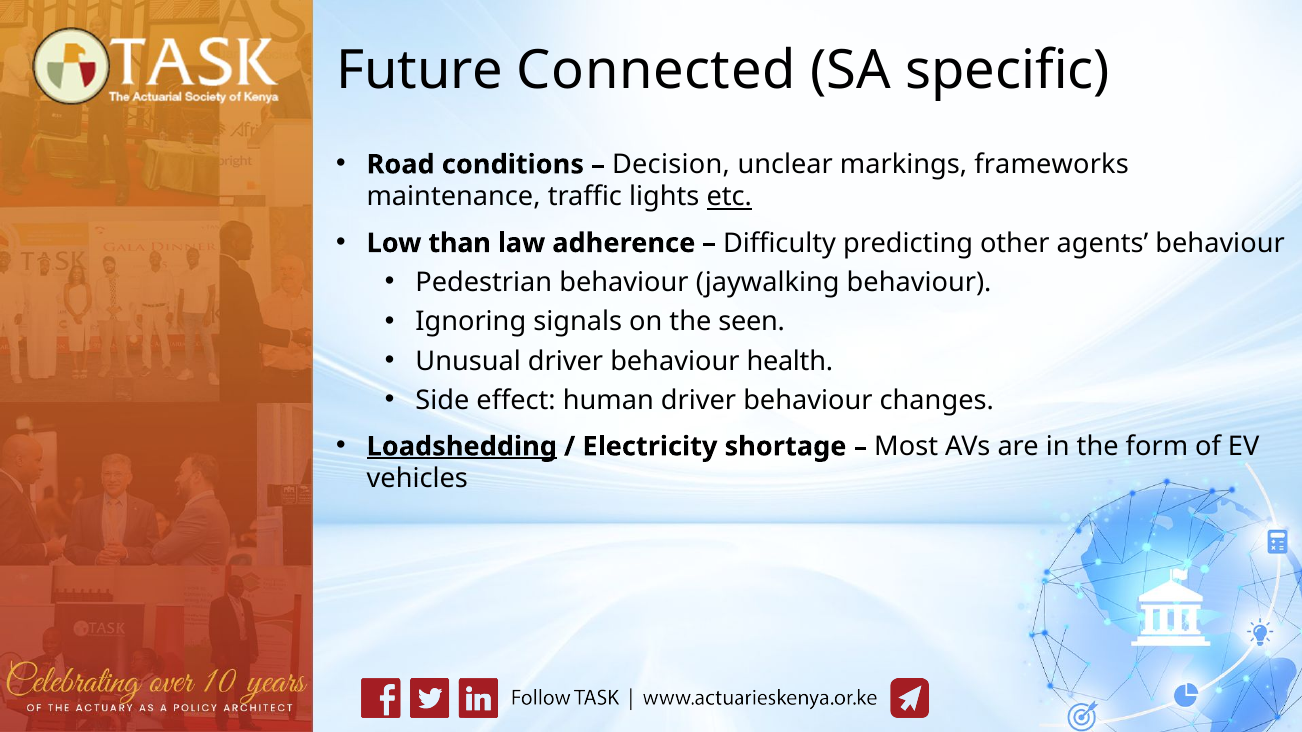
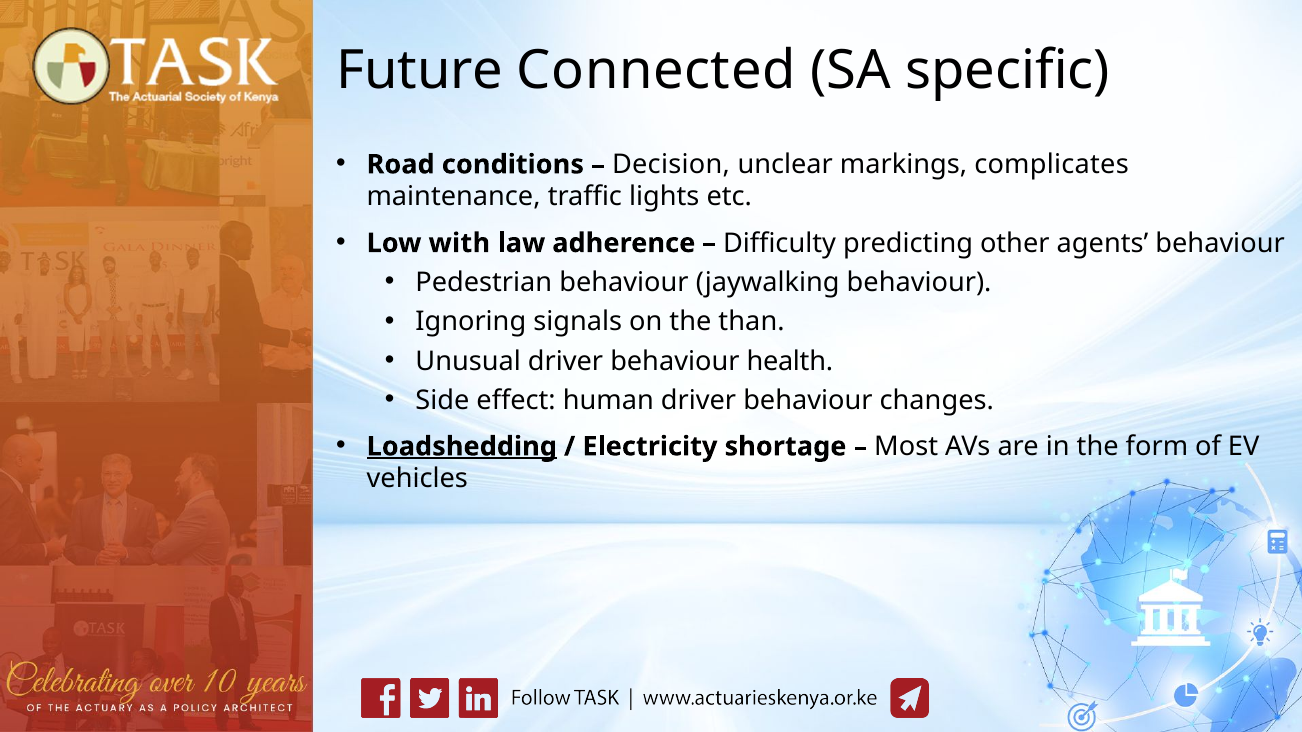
frameworks: frameworks -> complicates
etc underline: present -> none
than: than -> with
seen: seen -> than
